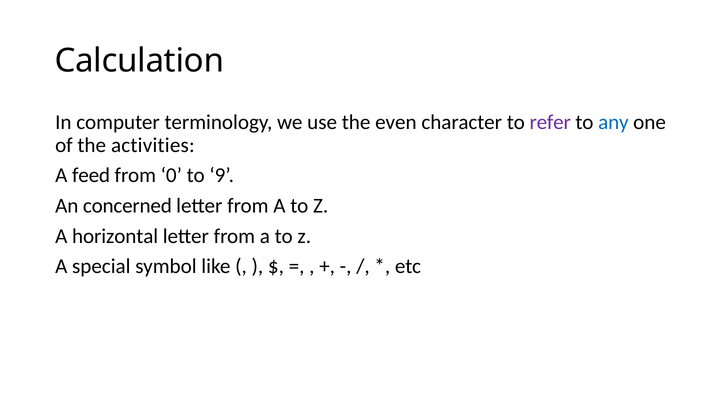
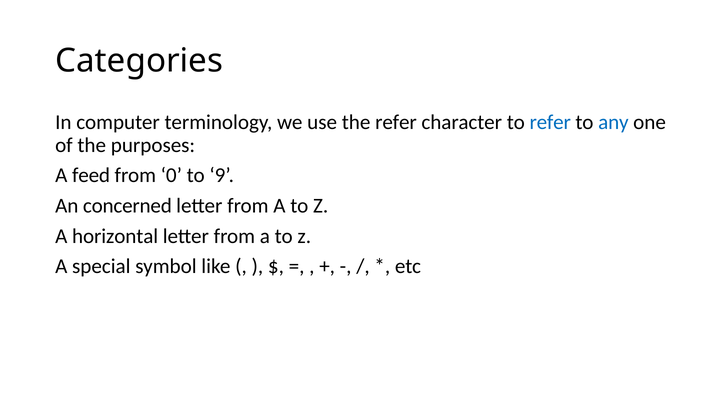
Calculation: Calculation -> Categories
the even: even -> refer
refer at (550, 122) colour: purple -> blue
activities: activities -> purposes
